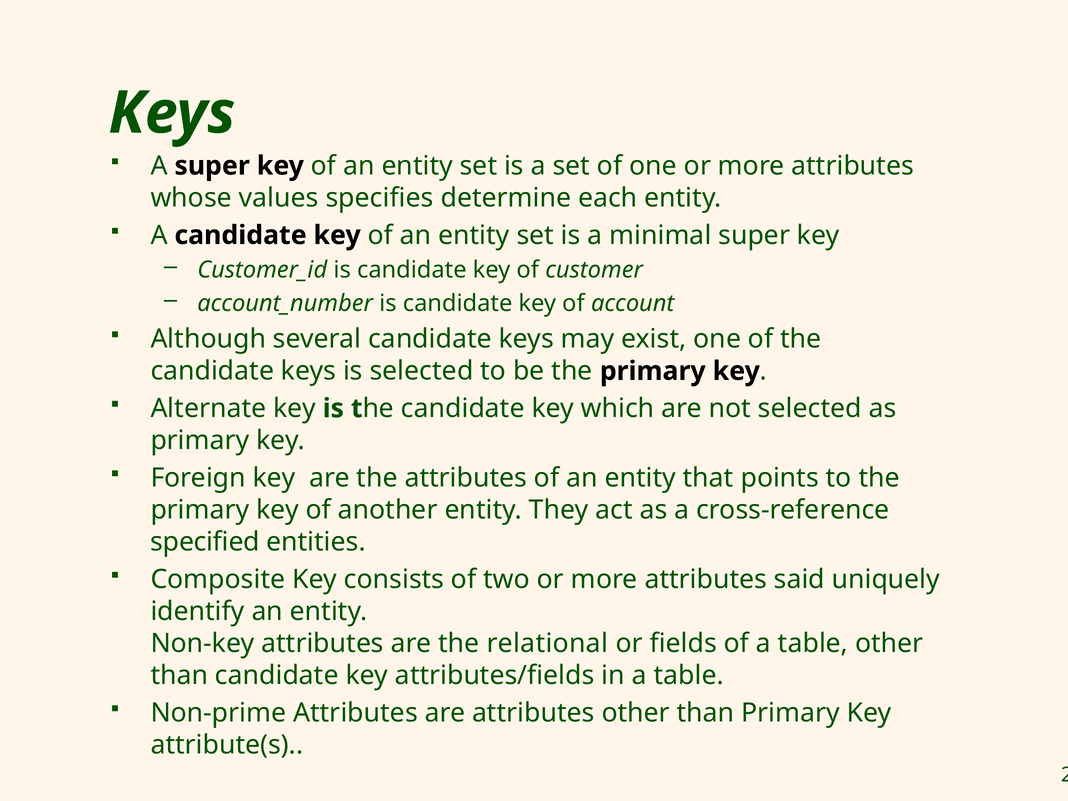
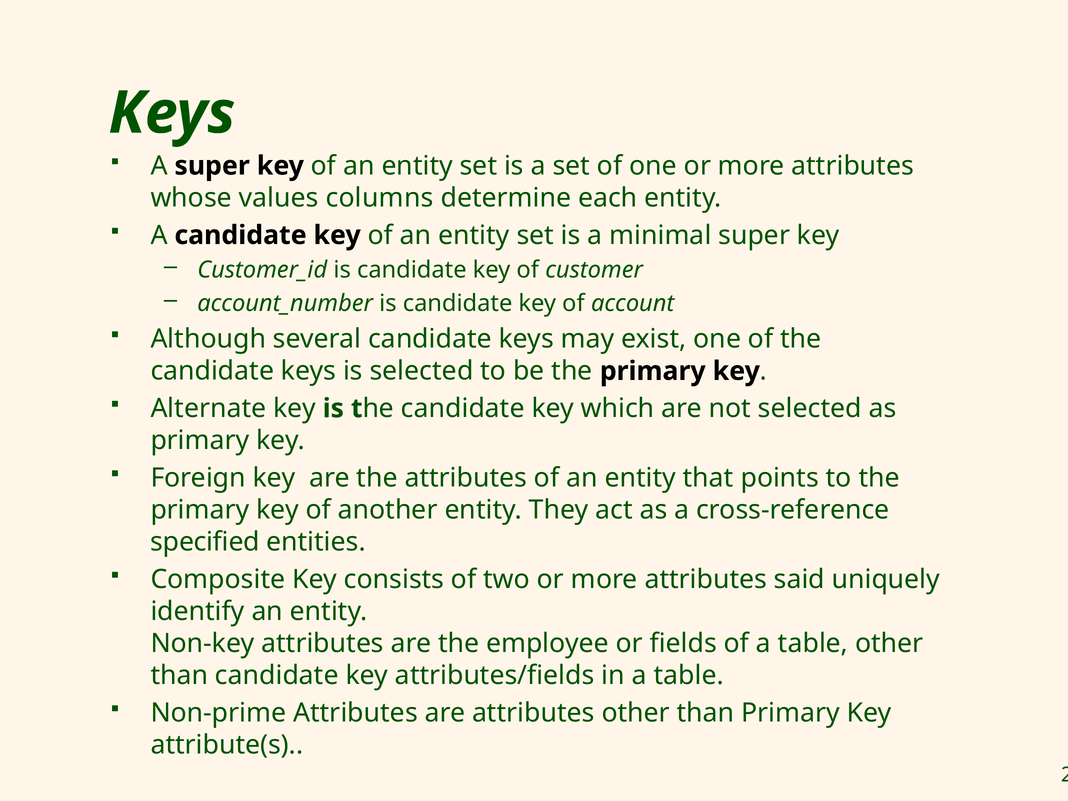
specifies: specifies -> columns
relational: relational -> employee
